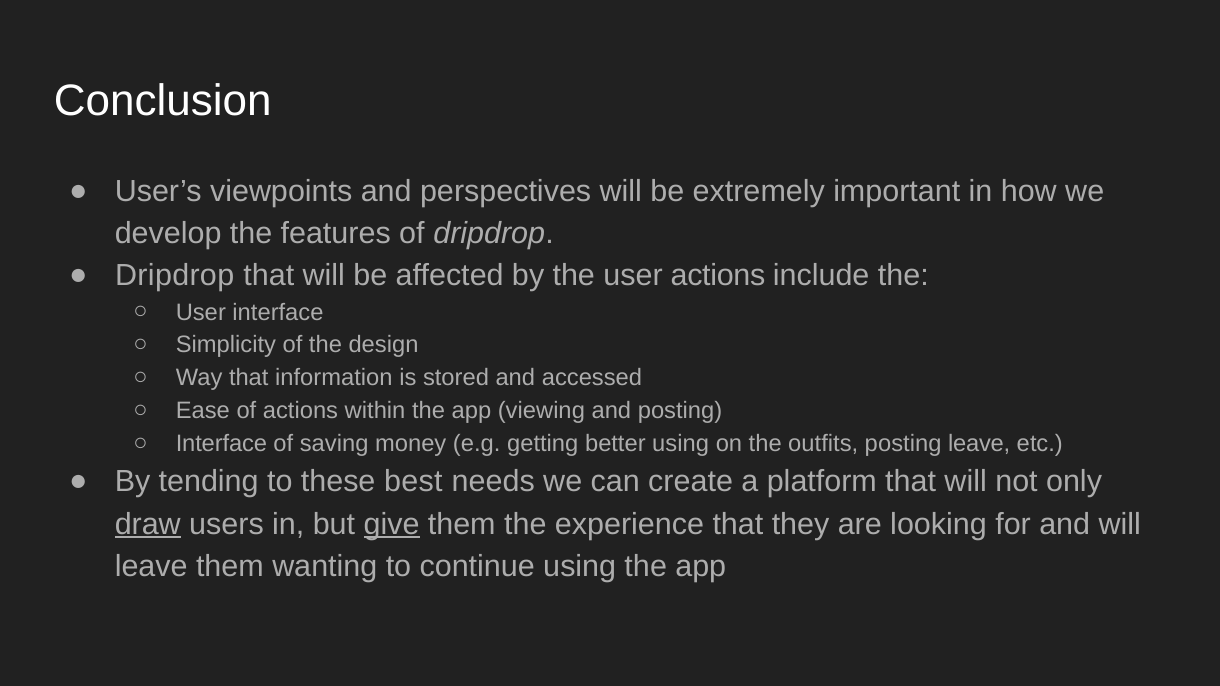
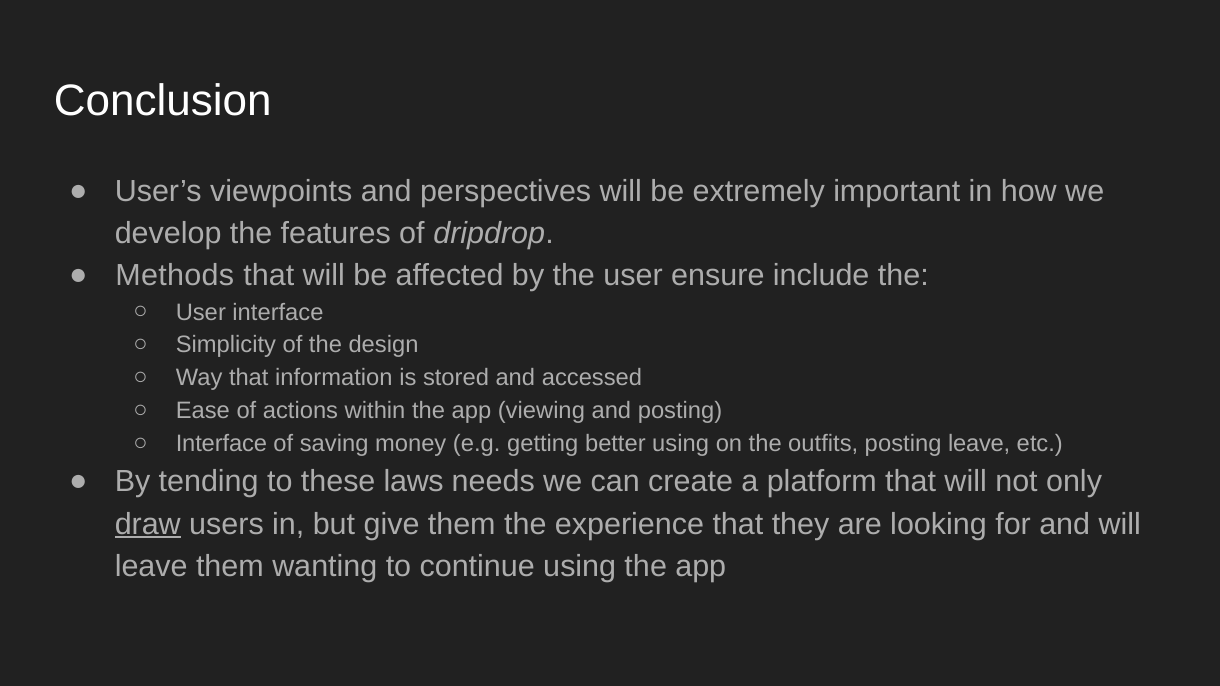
Dripdrop at (175, 276): Dripdrop -> Methods
user actions: actions -> ensure
best: best -> laws
give underline: present -> none
